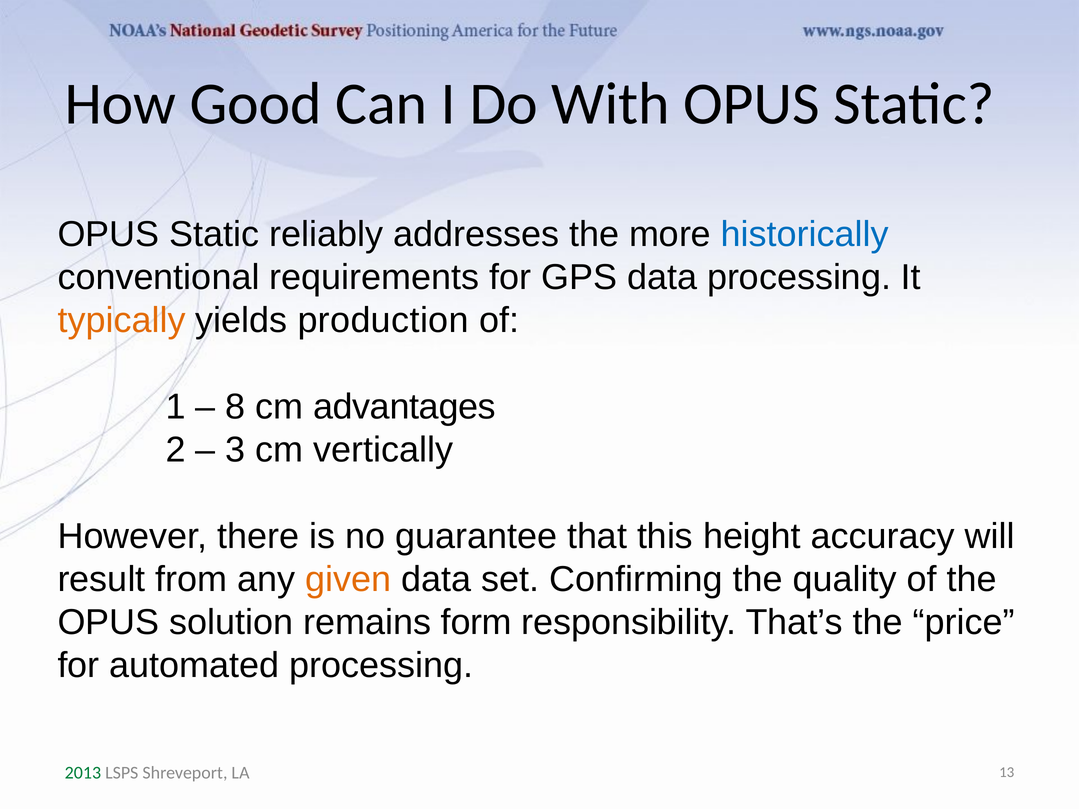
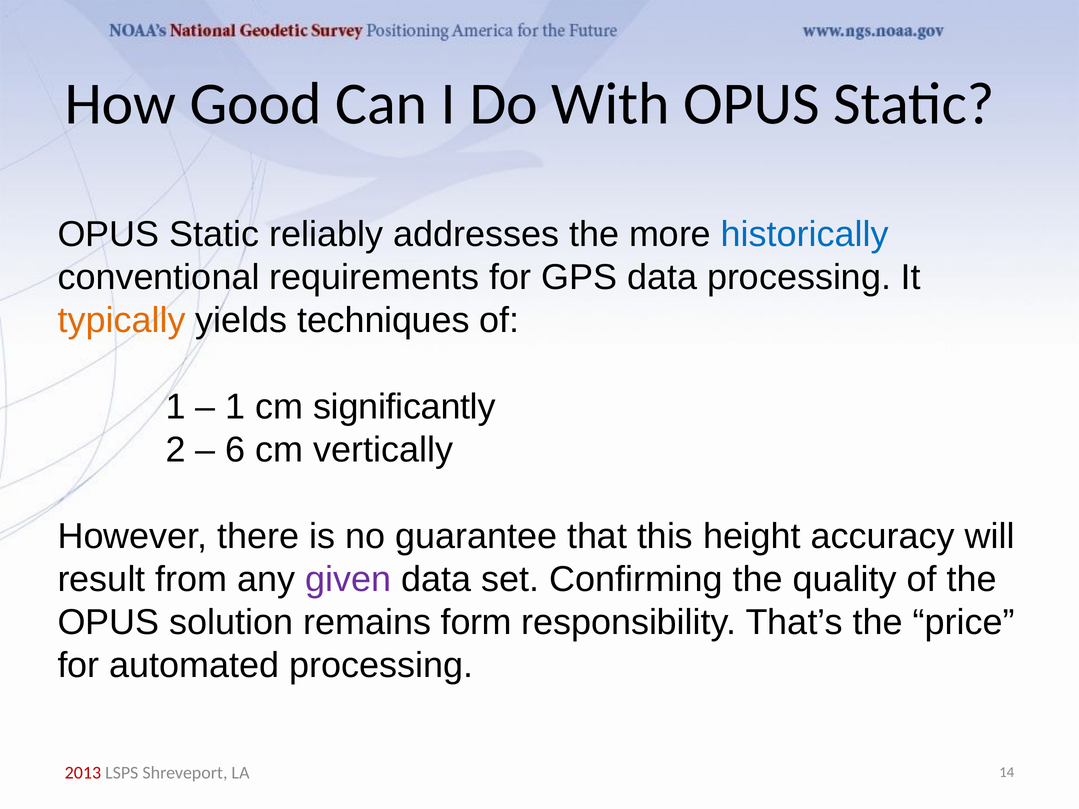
production: production -> techniques
8 at (235, 407): 8 -> 1
advantages: advantages -> significantly
3: 3 -> 6
given colour: orange -> purple
2013 colour: green -> red
13: 13 -> 14
